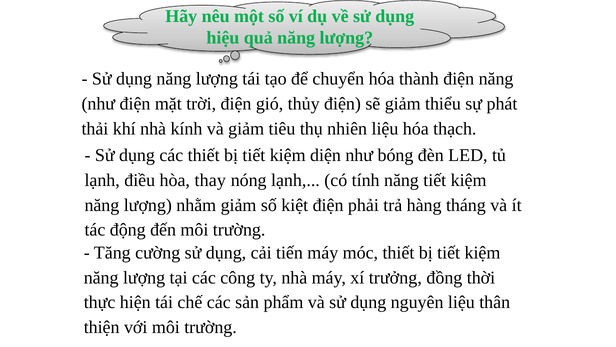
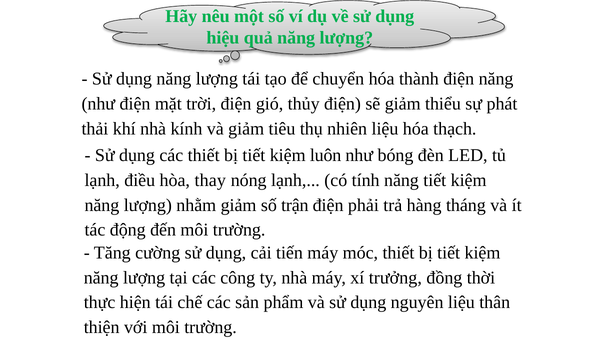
diện: diện -> luôn
kiệt: kiệt -> trận
